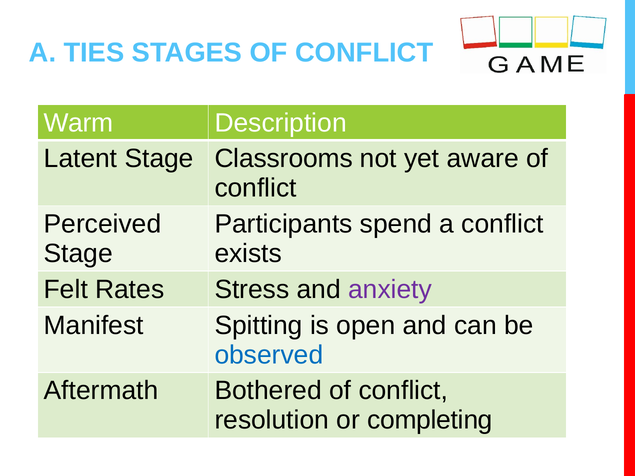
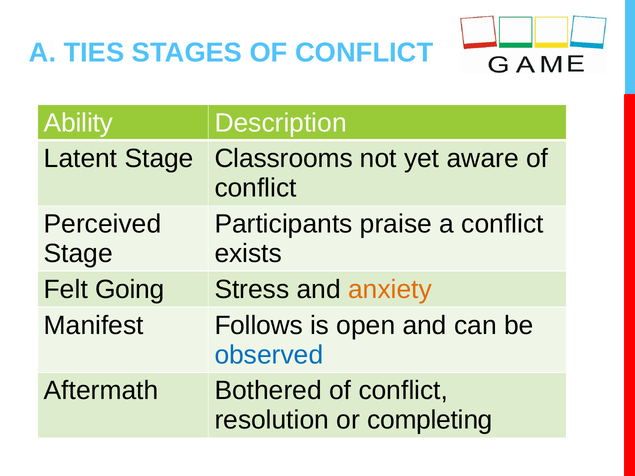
Warm: Warm -> Ability
spend: spend -> praise
Rates: Rates -> Going
anxiety colour: purple -> orange
Spitting: Spitting -> Follows
